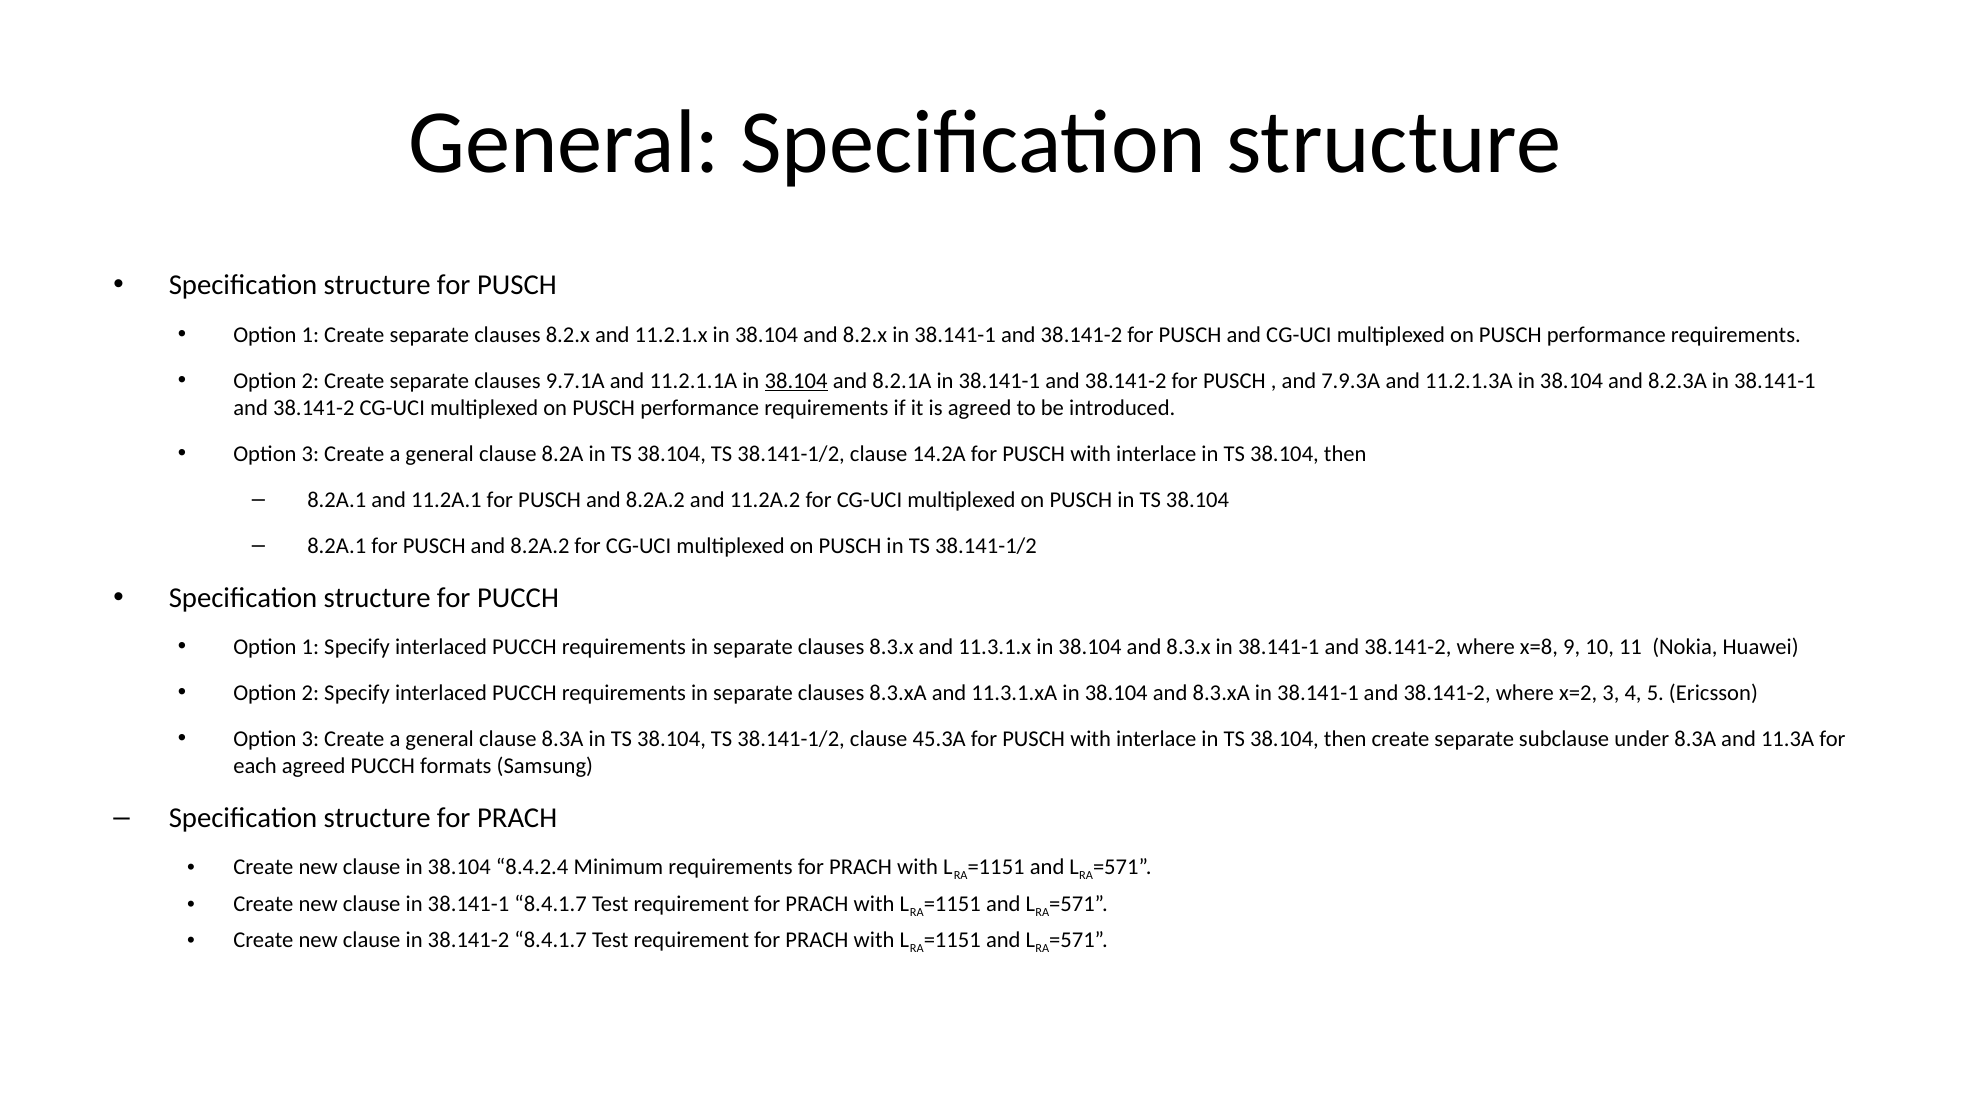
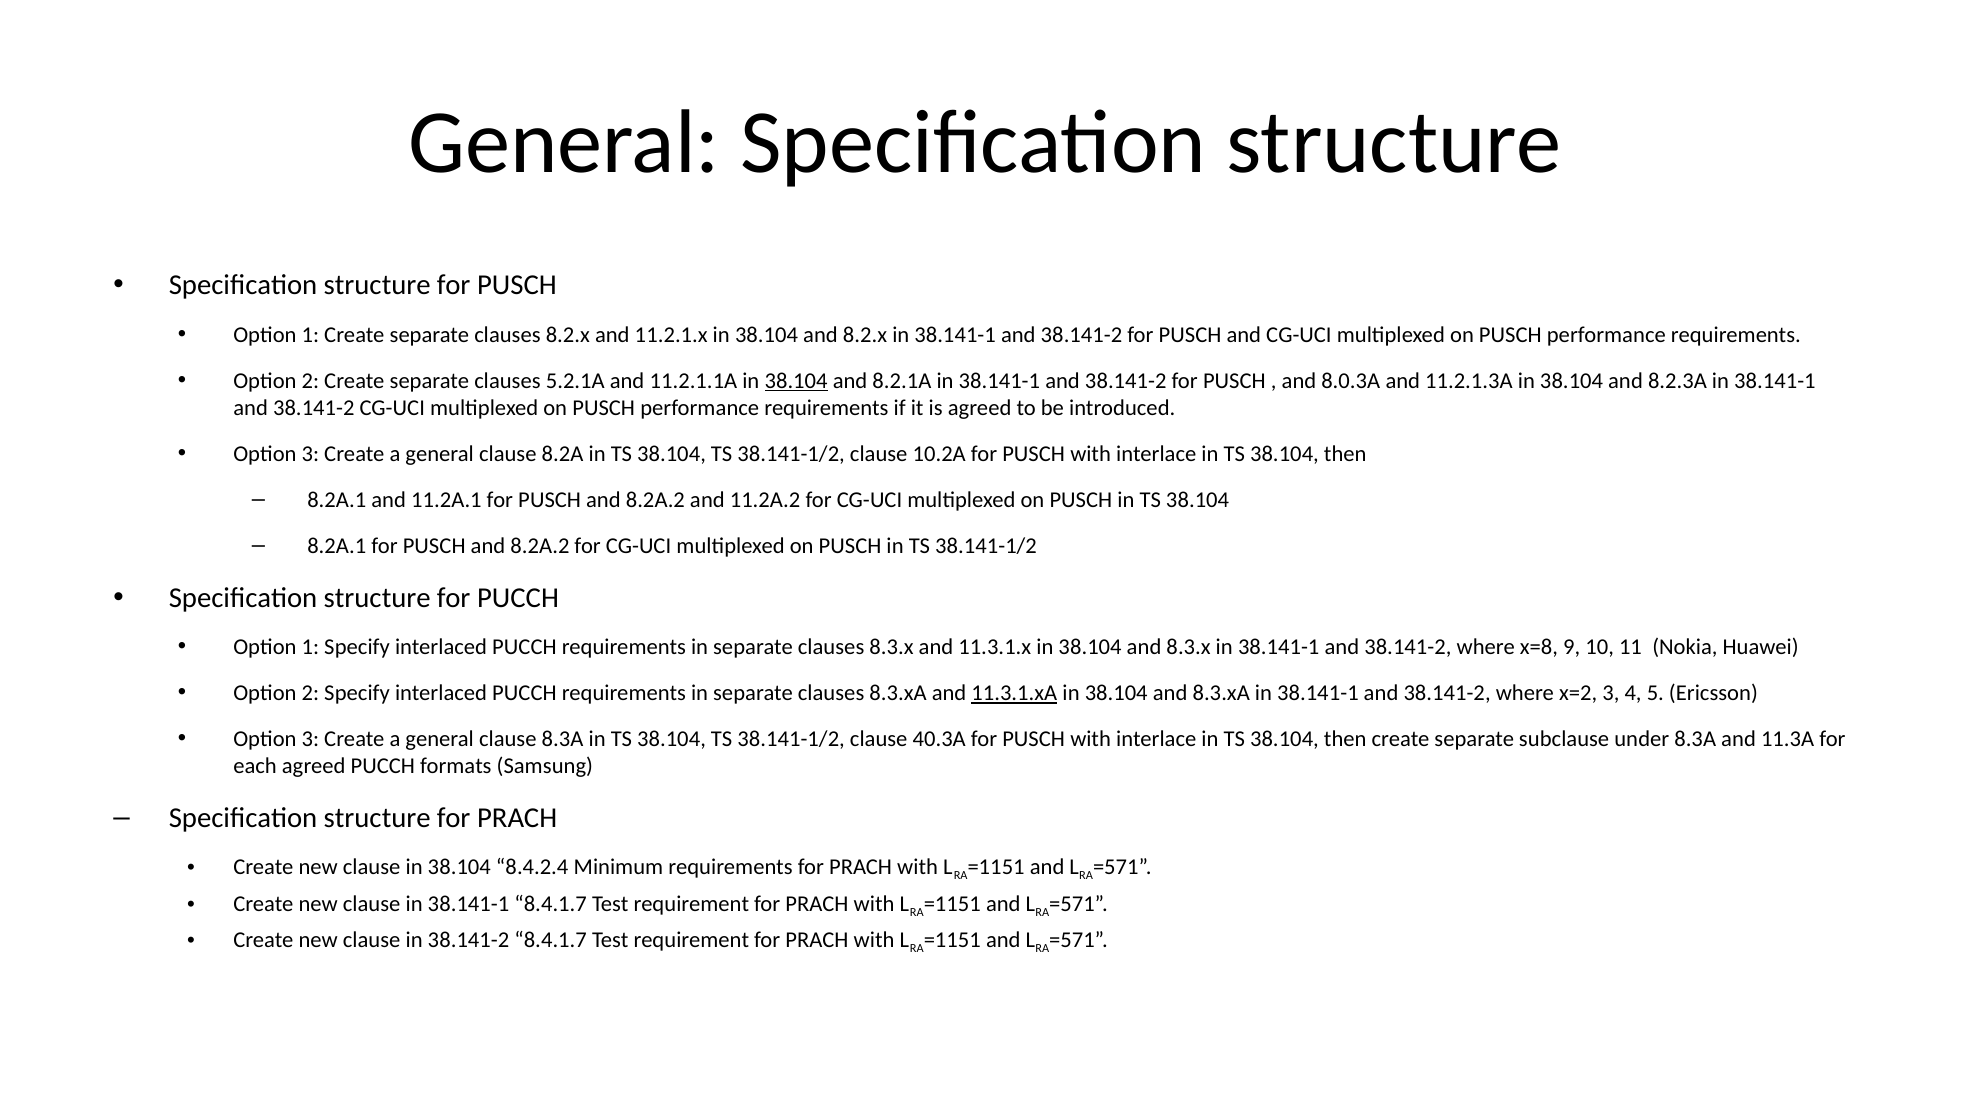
9.7.1A: 9.7.1A -> 5.2.1A
7.9.3A: 7.9.3A -> 8.0.3A
14.2A: 14.2A -> 10.2A
11.3.1.xA underline: none -> present
45.3A: 45.3A -> 40.3A
